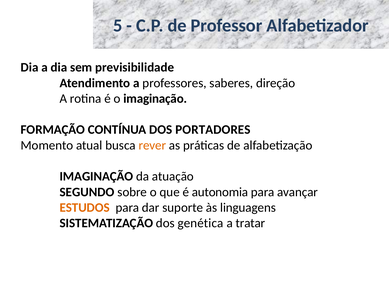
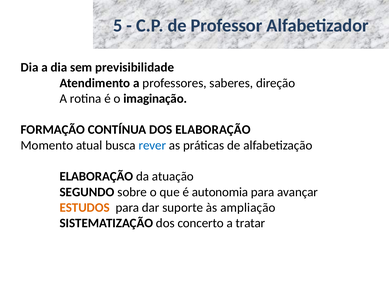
DOS PORTADORES: PORTADORES -> ELABORAÇÃO
rever colour: orange -> blue
IMAGINAÇÃO at (96, 176): IMAGINAÇÃO -> ELABORAÇÃO
linguagens: linguagens -> ampliação
genética: genética -> concerto
